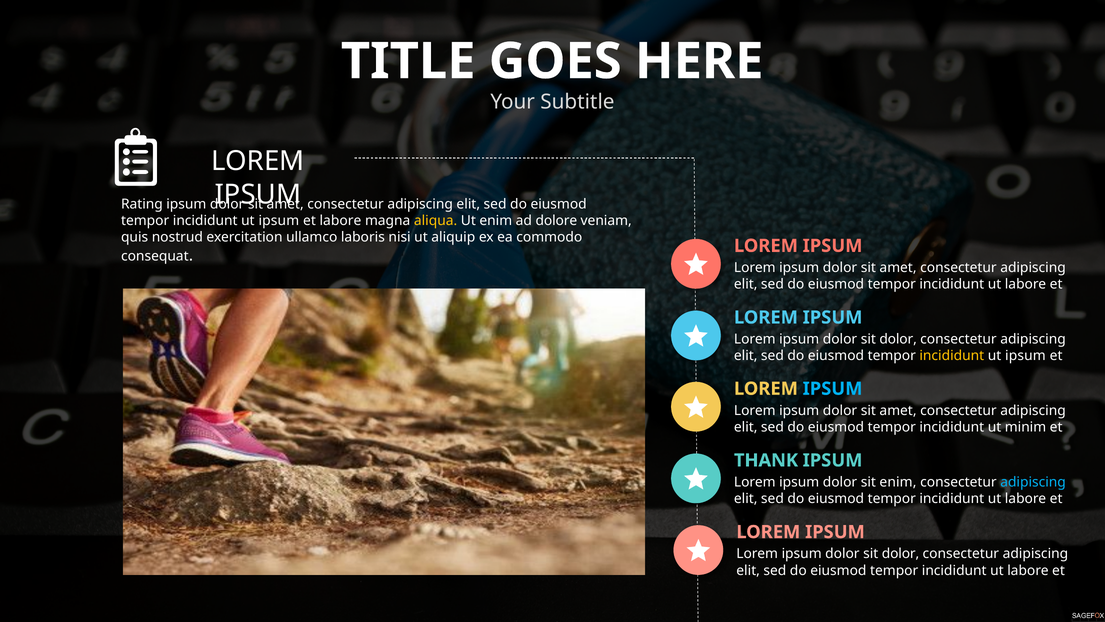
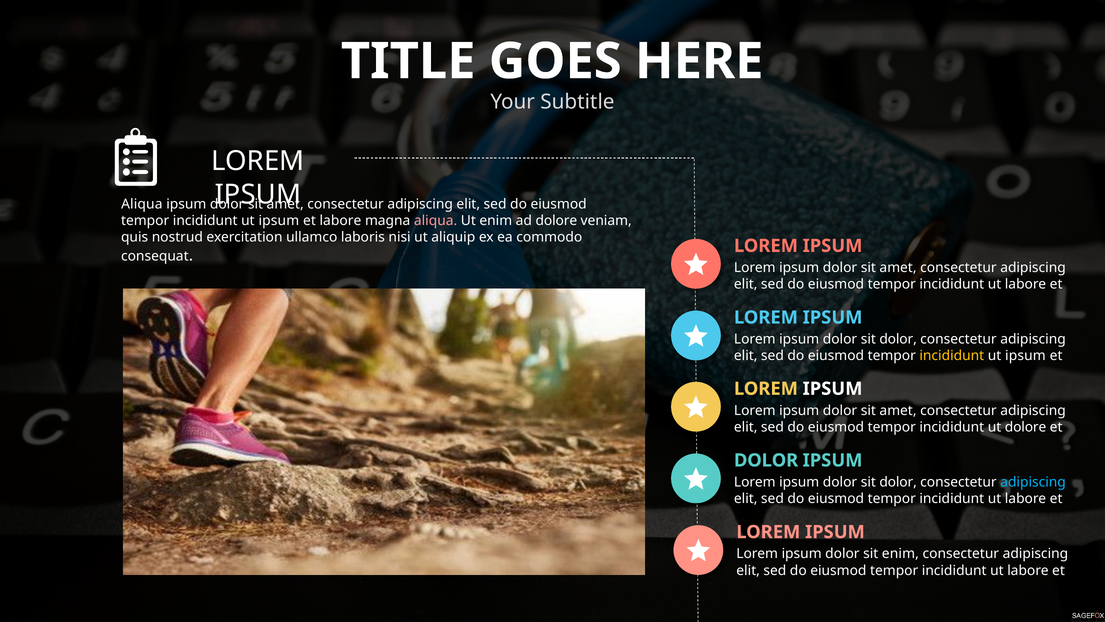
Rating at (142, 204): Rating -> Aliqua
aliqua at (436, 220) colour: yellow -> pink
IPSUM at (833, 388) colour: light blue -> white
ut minim: minim -> dolore
THANK at (766, 460): THANK -> DOLOR
enim at (898, 482): enim -> dolor
dolor at (901, 553): dolor -> enim
